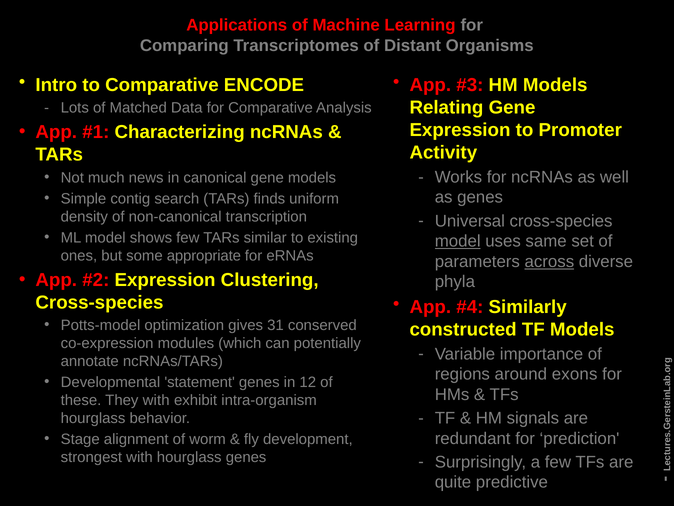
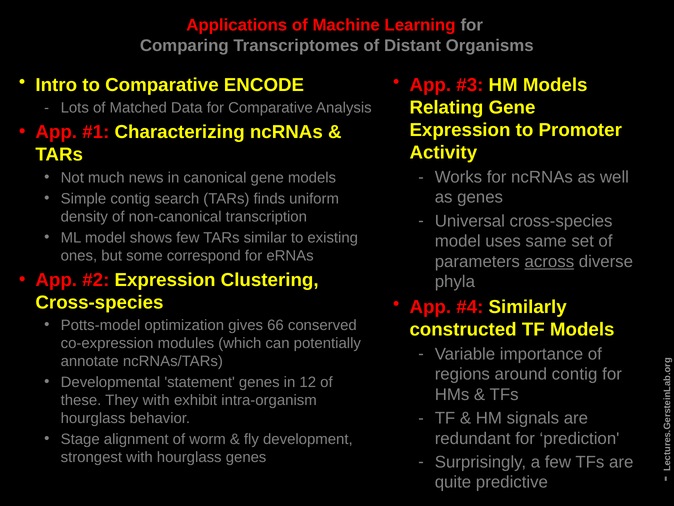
model at (458, 241) underline: present -> none
appropriate: appropriate -> correspond
31: 31 -> 66
around exons: exons -> contig
